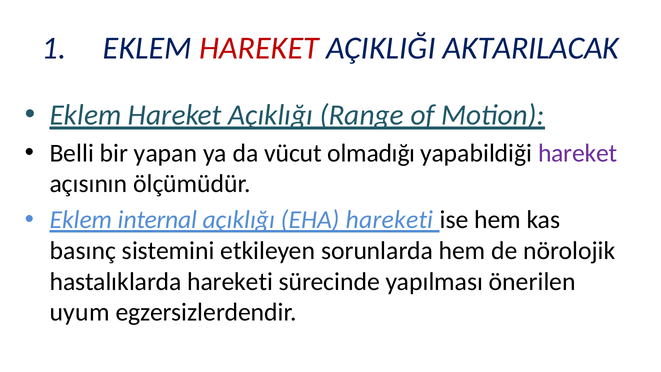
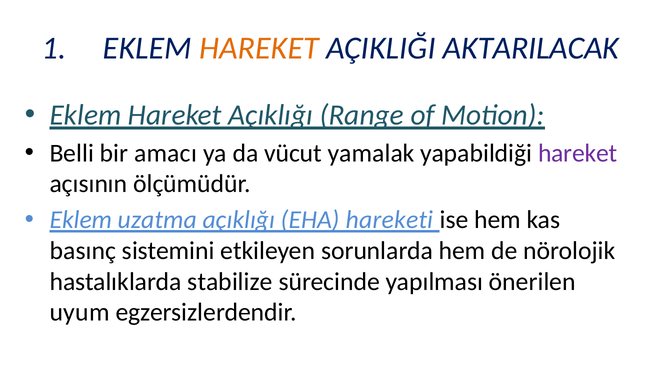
HAREKET at (259, 48) colour: red -> orange
yapan: yapan -> amacı
olmadığı: olmadığı -> yamalak
internal: internal -> uzatma
hastalıklarda hareketi: hareketi -> stabilize
